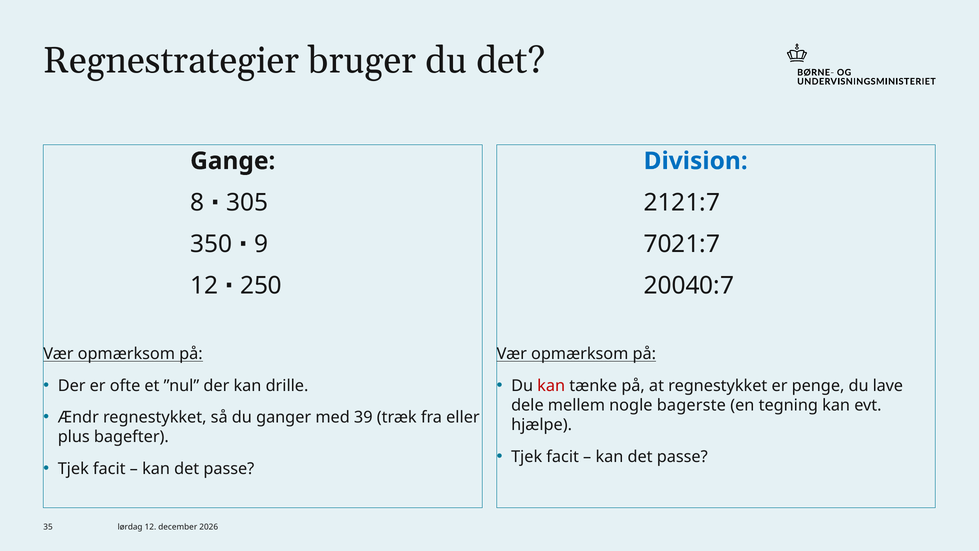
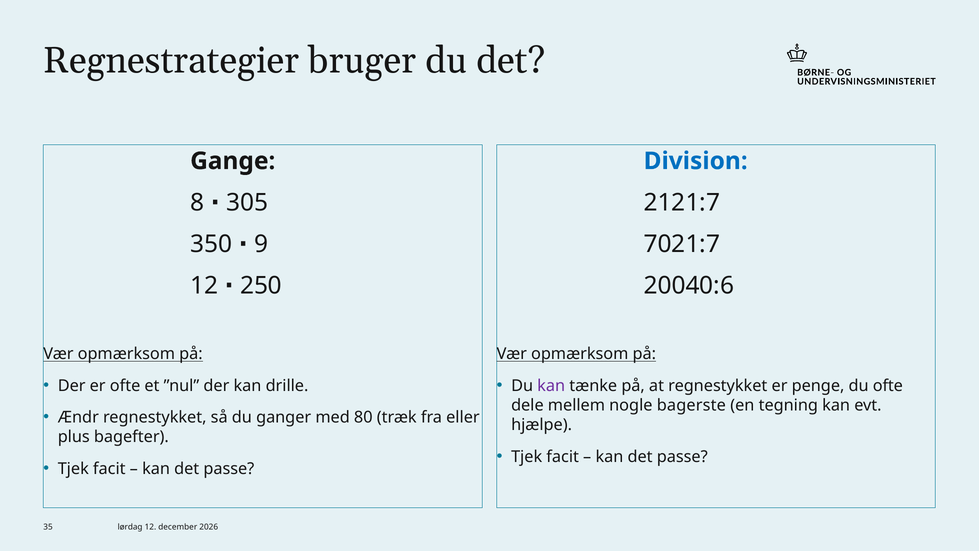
20040:7: 20040:7 -> 20040:6
kan at (551, 385) colour: red -> purple
du lave: lave -> ofte
39: 39 -> 80
